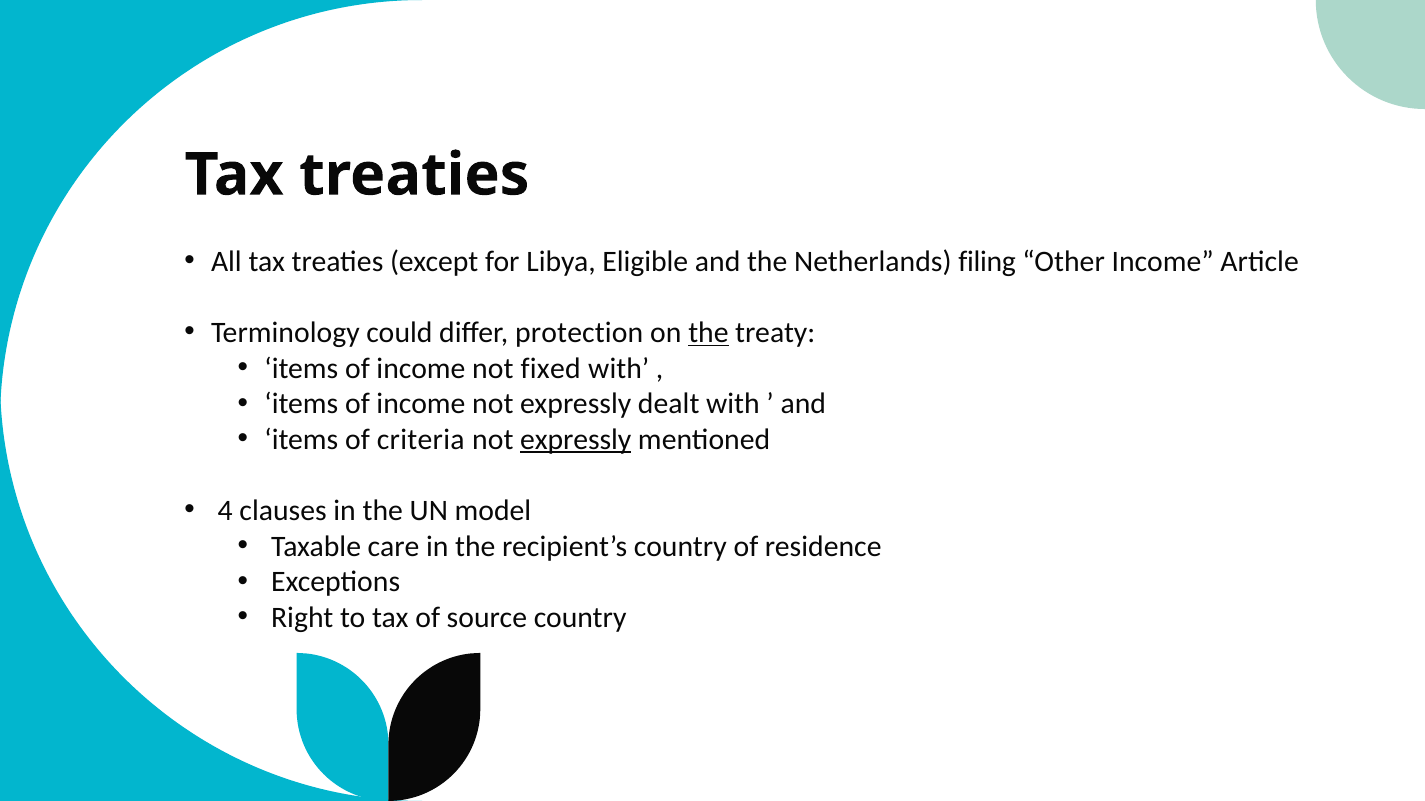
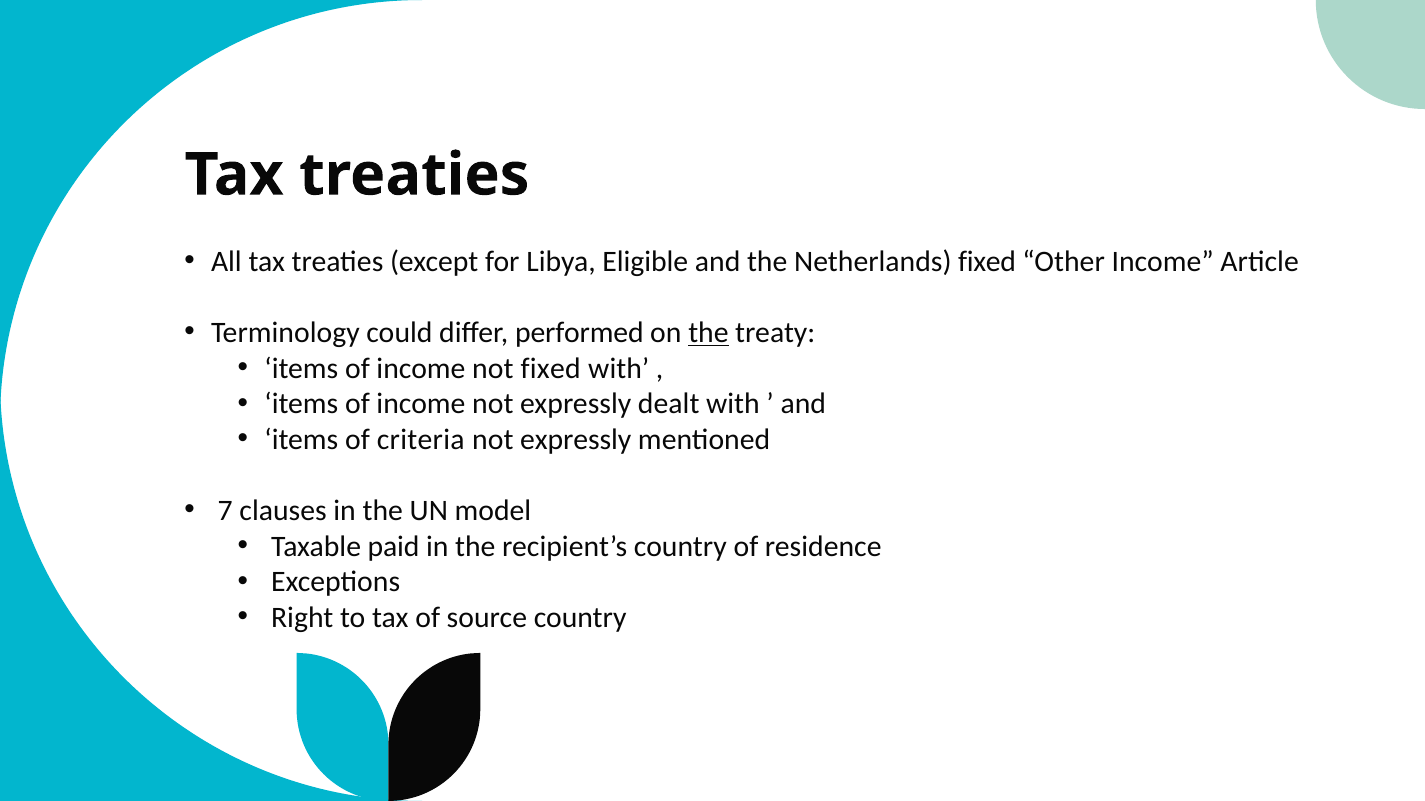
Netherlands filing: filing -> fixed
protection: protection -> performed
expressly at (576, 440) underline: present -> none
4: 4 -> 7
care: care -> paid
